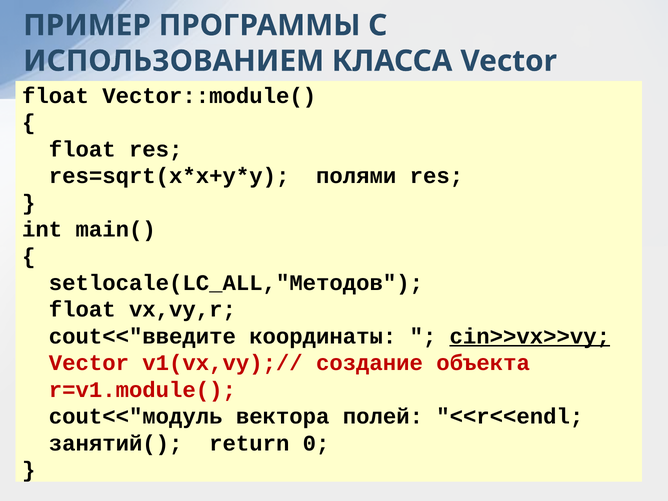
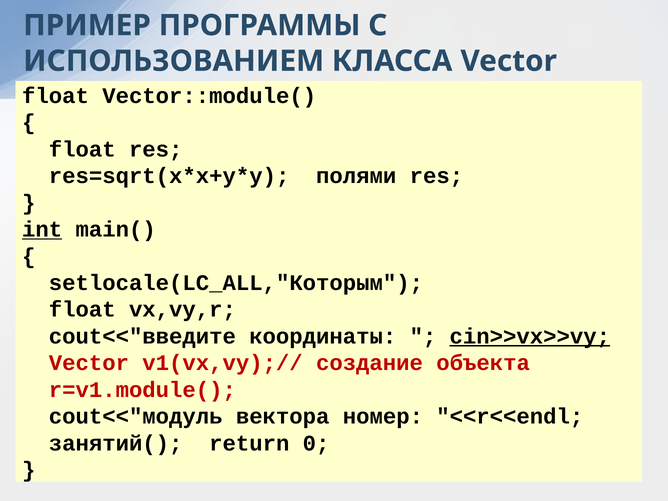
int underline: none -> present
setlocale(LC_ALL,"Методов: setlocale(LC_ALL,"Методов -> setlocale(LC_ALL,"Которым
полей: полей -> номер
